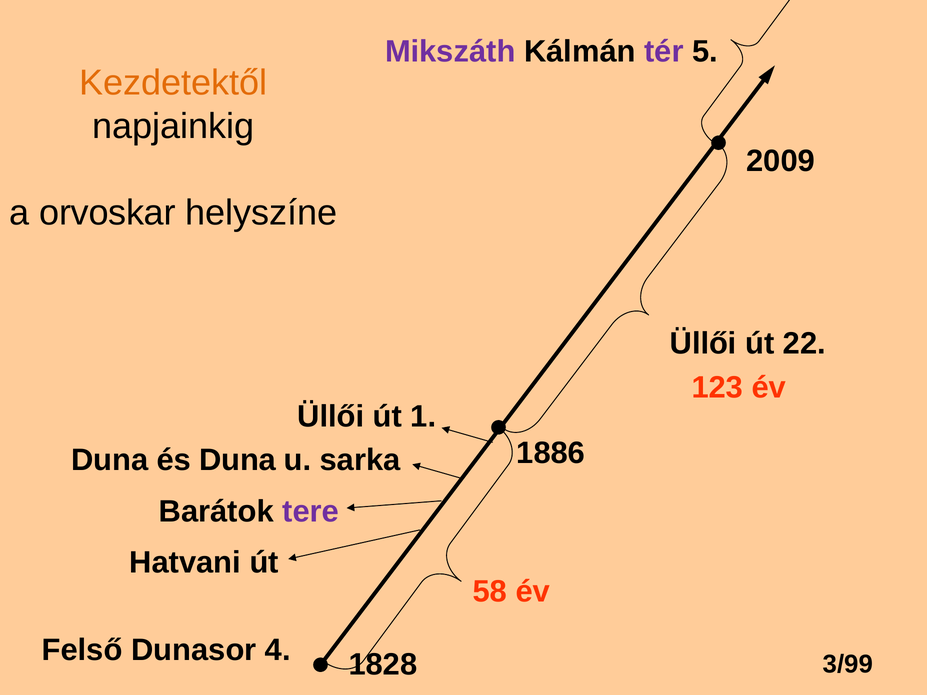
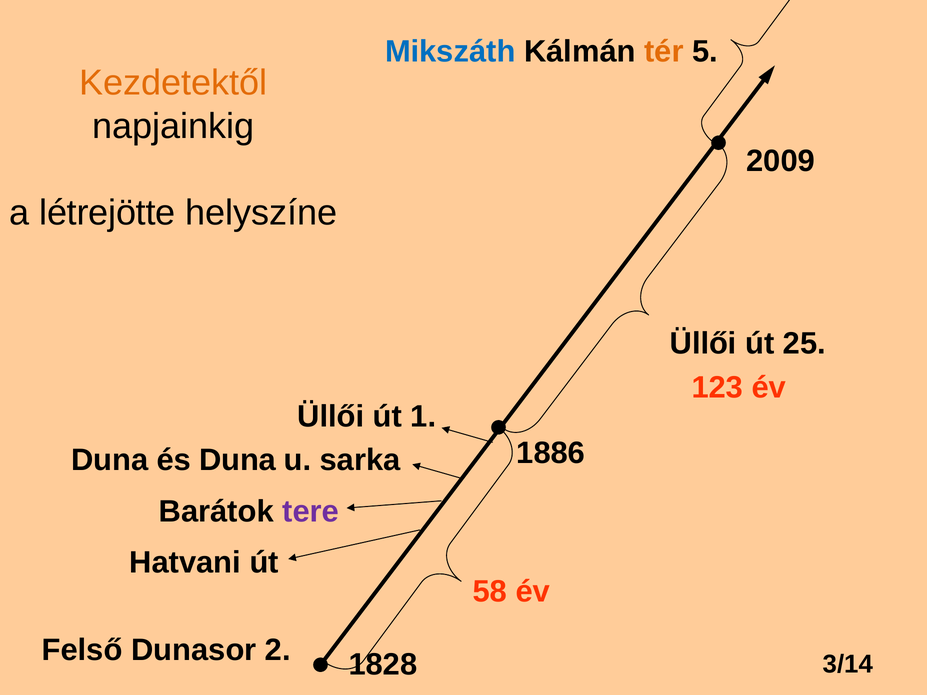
Mikszáth colour: purple -> blue
tér colour: purple -> orange
orvoskar: orvoskar -> létrejötte
22: 22 -> 25
4: 4 -> 2
3/99: 3/99 -> 3/14
